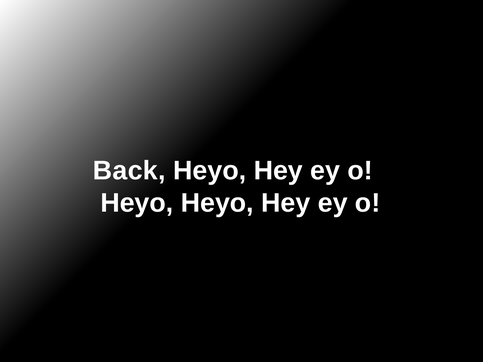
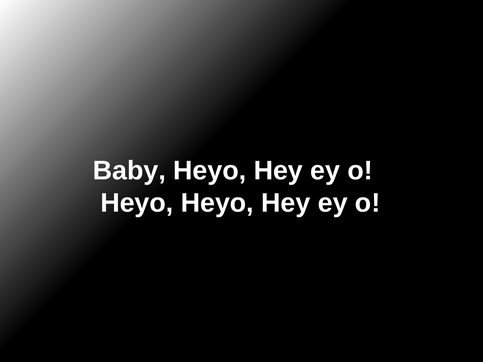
Back: Back -> Baby
